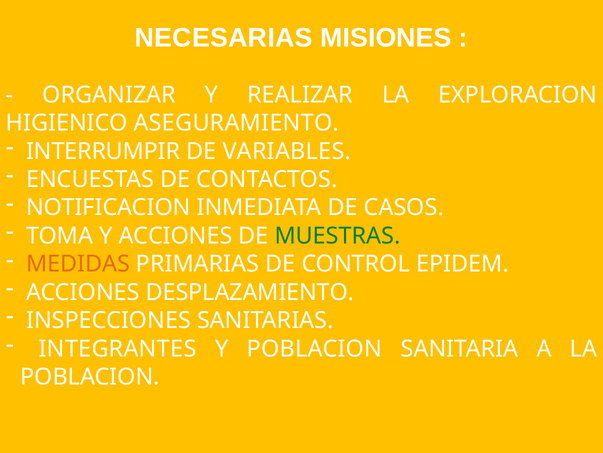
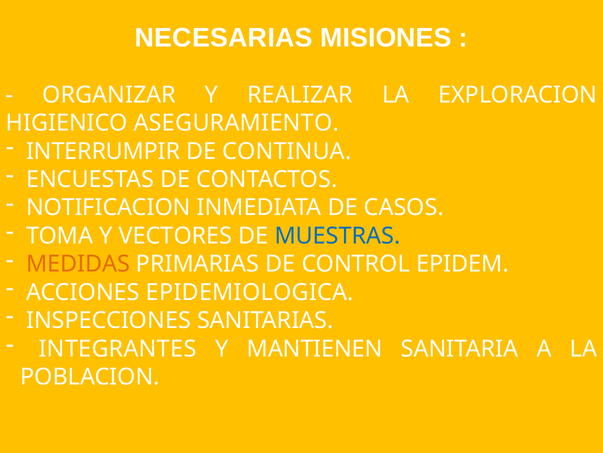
VARIABLES: VARIABLES -> CONTINUA
Y ACCIONES: ACCIONES -> VECTORES
MUESTRAS colour: green -> blue
DESPLAZAMIENTO: DESPLAZAMIENTO -> EPIDEMIOLOGICA
Y POBLACION: POBLACION -> MANTIENEN
